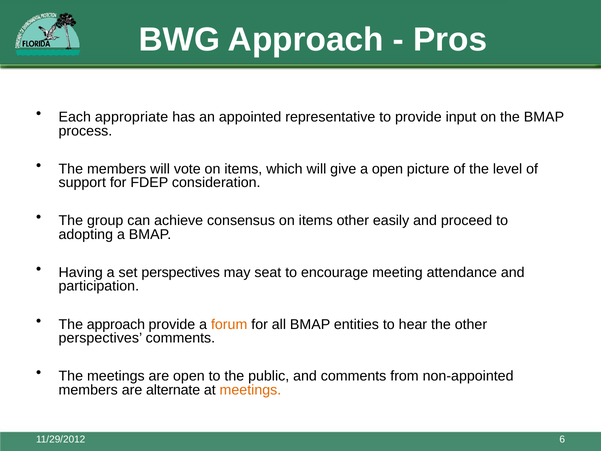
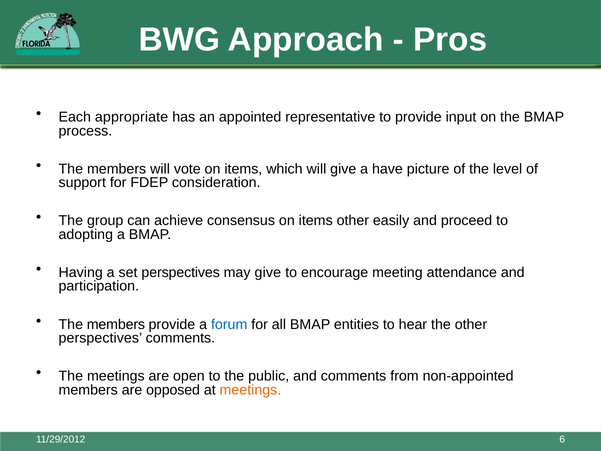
a open: open -> have
may seat: seat -> give
approach at (116, 324): approach -> members
forum colour: orange -> blue
alternate: alternate -> opposed
